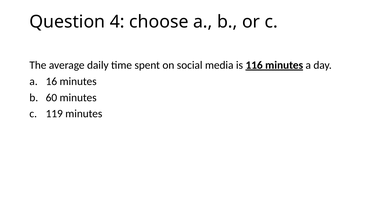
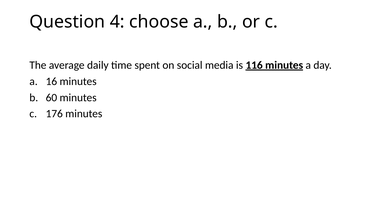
119: 119 -> 176
